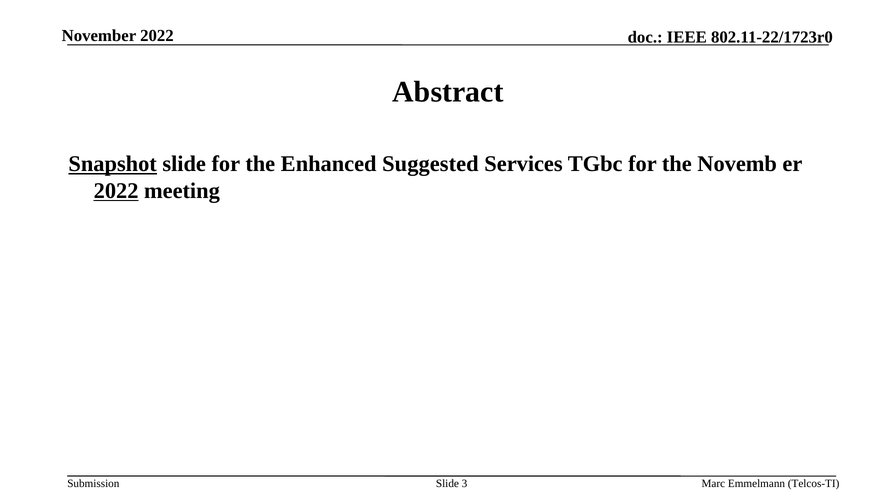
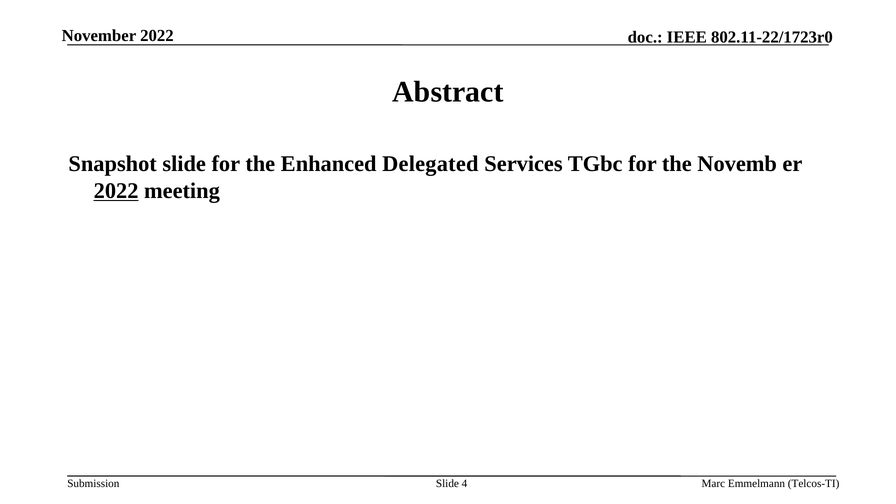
Snapshot underline: present -> none
Suggested: Suggested -> Delegated
3: 3 -> 4
